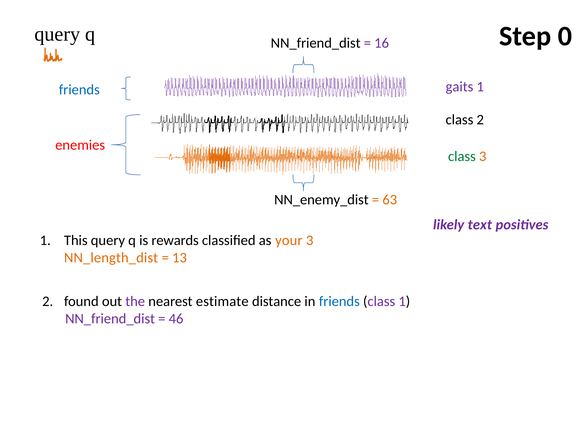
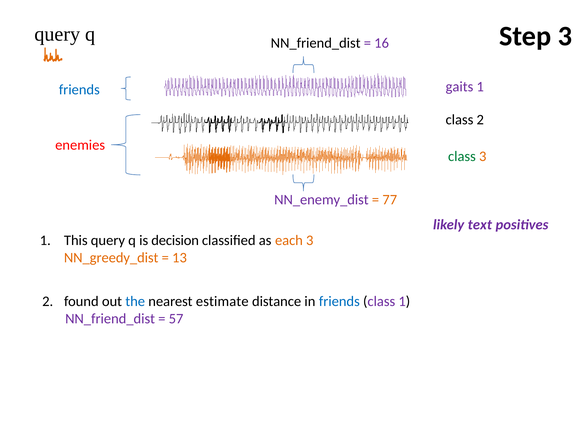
Step 0: 0 -> 3
NN_enemy_dist colour: black -> purple
63: 63 -> 77
rewards: rewards -> decision
your: your -> each
NN_length_dist: NN_length_dist -> NN_greedy_dist
the colour: purple -> blue
46: 46 -> 57
